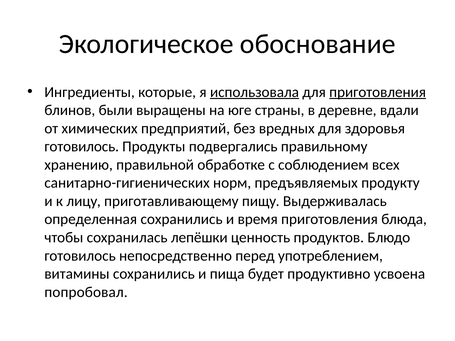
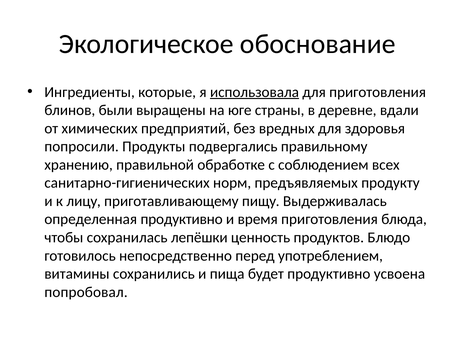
приготовления at (378, 92) underline: present -> none
готовилось at (82, 147): готовилось -> попросили
определенная сохранились: сохранились -> продуктивно
